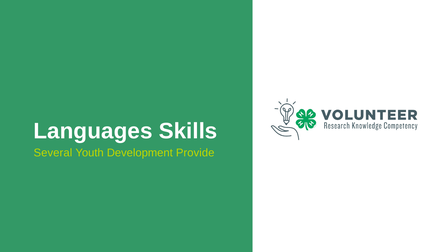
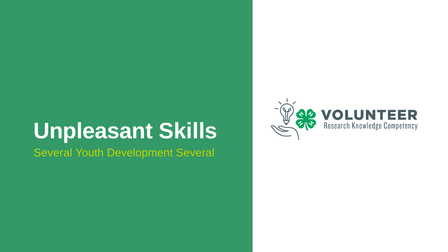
Languages: Languages -> Unpleasant
Development Provide: Provide -> Several
